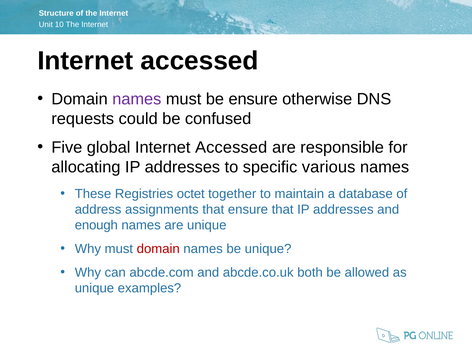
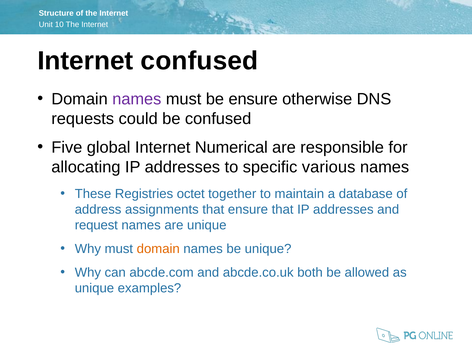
accessed at (200, 61): accessed -> confused
global Internet Accessed: Accessed -> Numerical
enough: enough -> request
domain at (158, 249) colour: red -> orange
